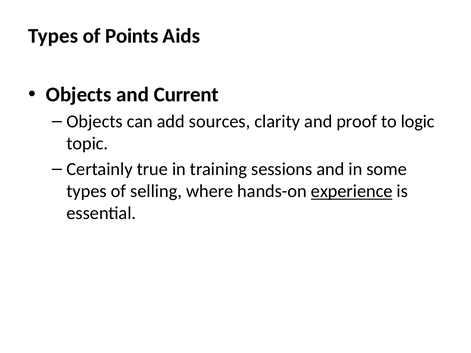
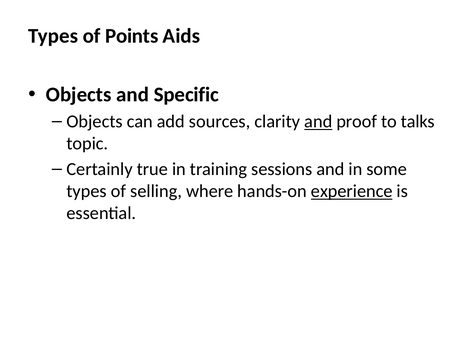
Current: Current -> Specific
and at (318, 122) underline: none -> present
logic: logic -> talks
